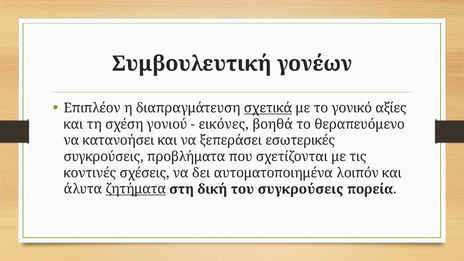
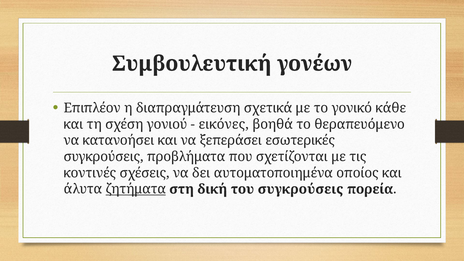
σχετικά underline: present -> none
αξίες: αξίες -> κάθε
λοιπόν: λοιπόν -> οποίος
